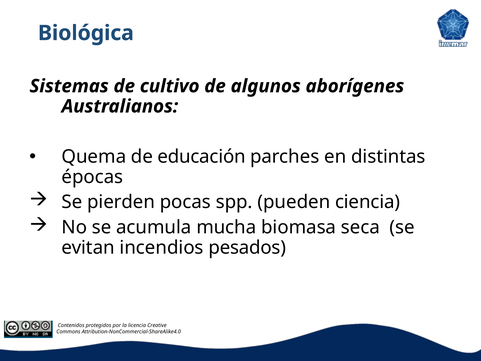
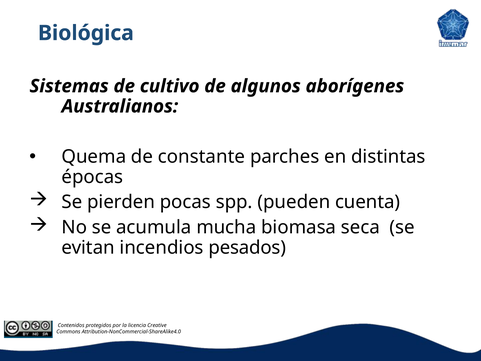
educación: educación -> constante
ciencia: ciencia -> cuenta
